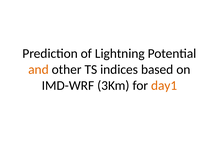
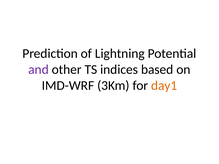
and colour: orange -> purple
